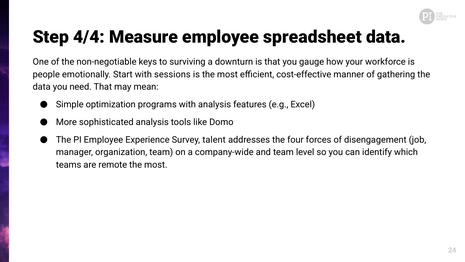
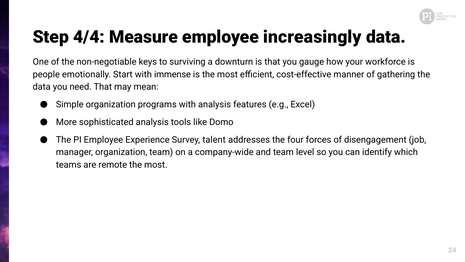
spreadsheet: spreadsheet -> increasingly
sessions: sessions -> immense
Simple optimization: optimization -> organization
